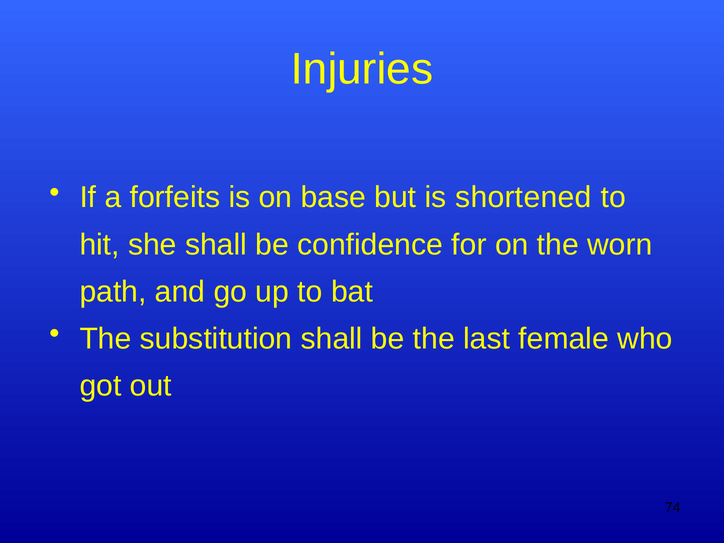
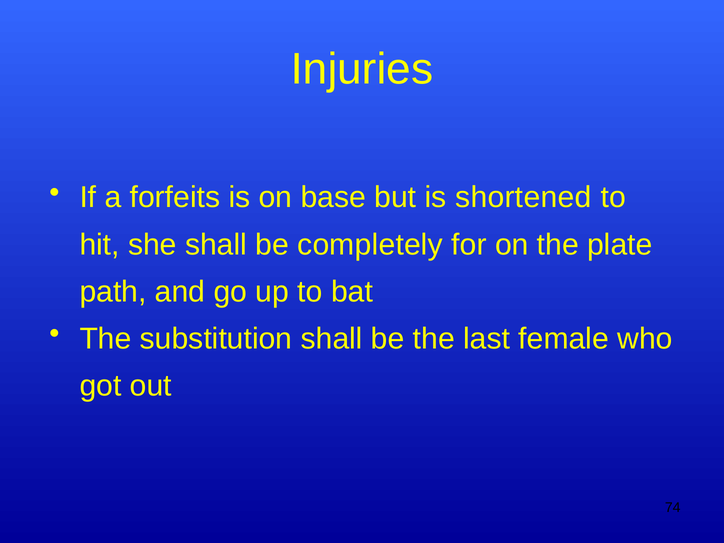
confidence: confidence -> completely
worn: worn -> plate
